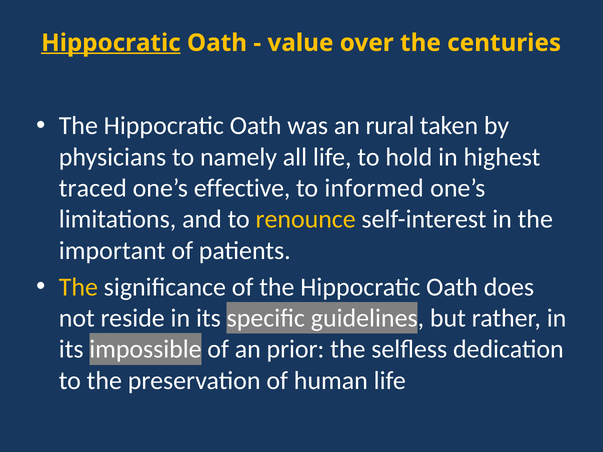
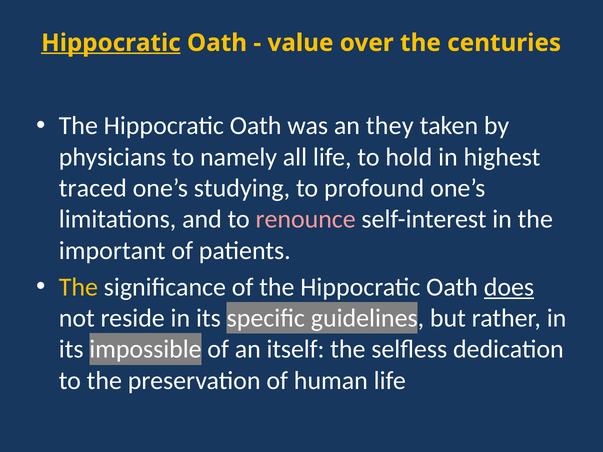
rural: rural -> they
effective: effective -> studying
informed: informed -> profound
renounce colour: yellow -> pink
does underline: none -> present
prior: prior -> itself
